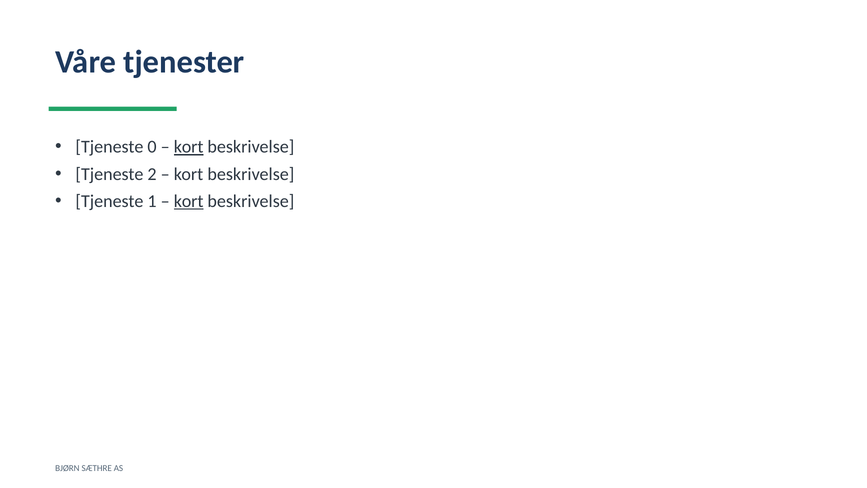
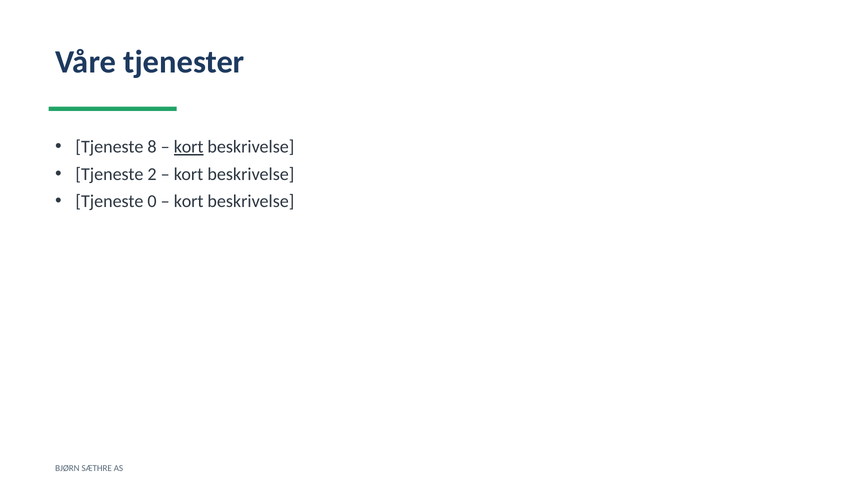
0: 0 -> 8
1: 1 -> 0
kort at (189, 201) underline: present -> none
